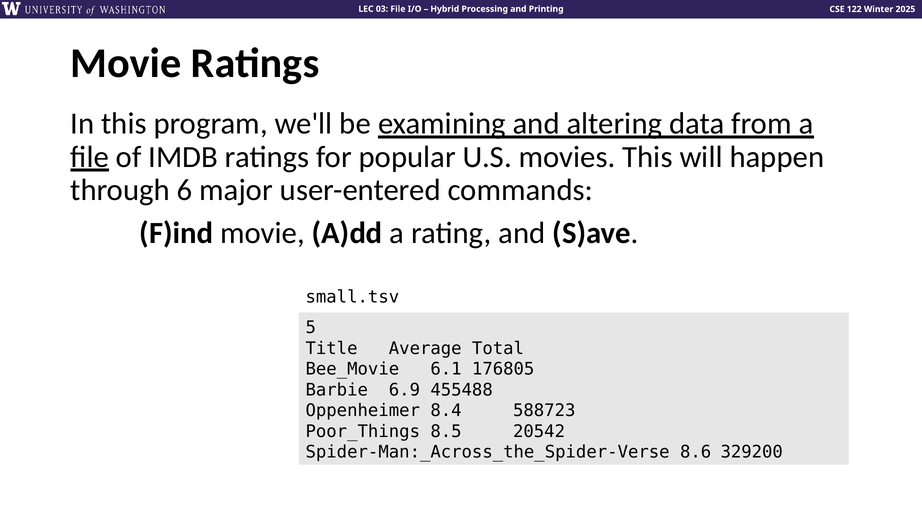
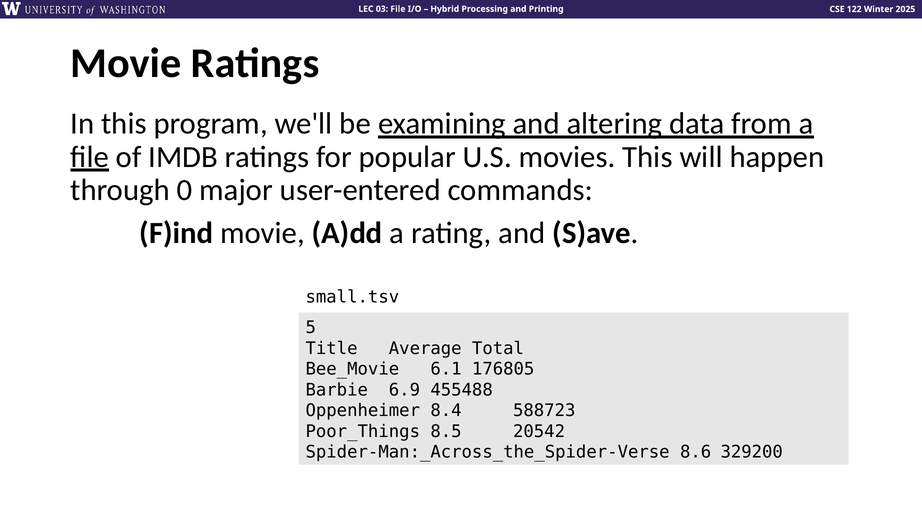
6: 6 -> 0
